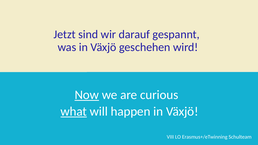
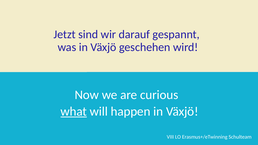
Now underline: present -> none
